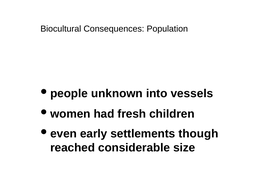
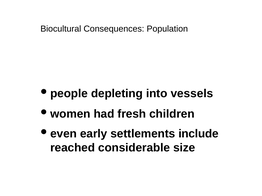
unknown: unknown -> depleting
though: though -> include
